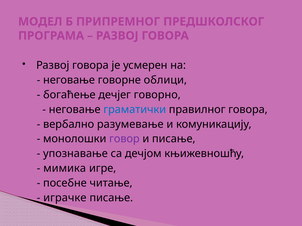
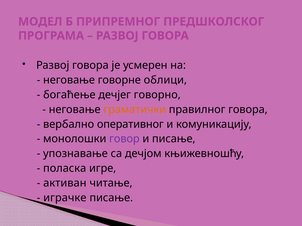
граматички colour: blue -> orange
разумевање: разумевање -> оперативног
мимика: мимика -> поласка
посебне: посебне -> активан
